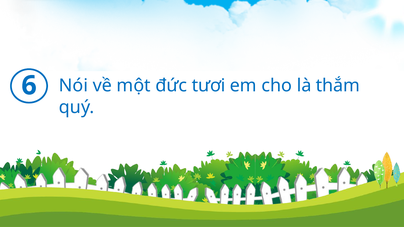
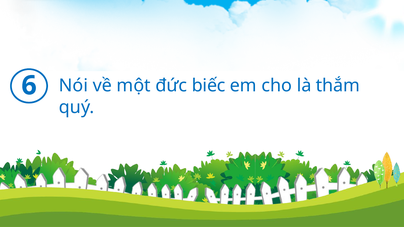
tươi: tươi -> biếc
